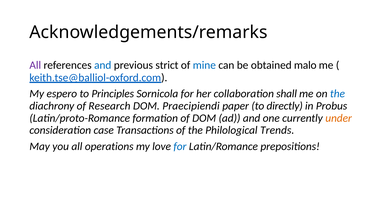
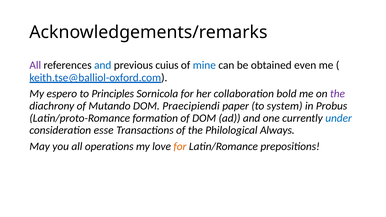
strict: strict -> cuius
malo: malo -> even
shall: shall -> bold
the at (337, 94) colour: blue -> purple
Research: Research -> Mutando
directly: directly -> system
under colour: orange -> blue
case: case -> esse
Trends: Trends -> Always
for at (180, 146) colour: blue -> orange
